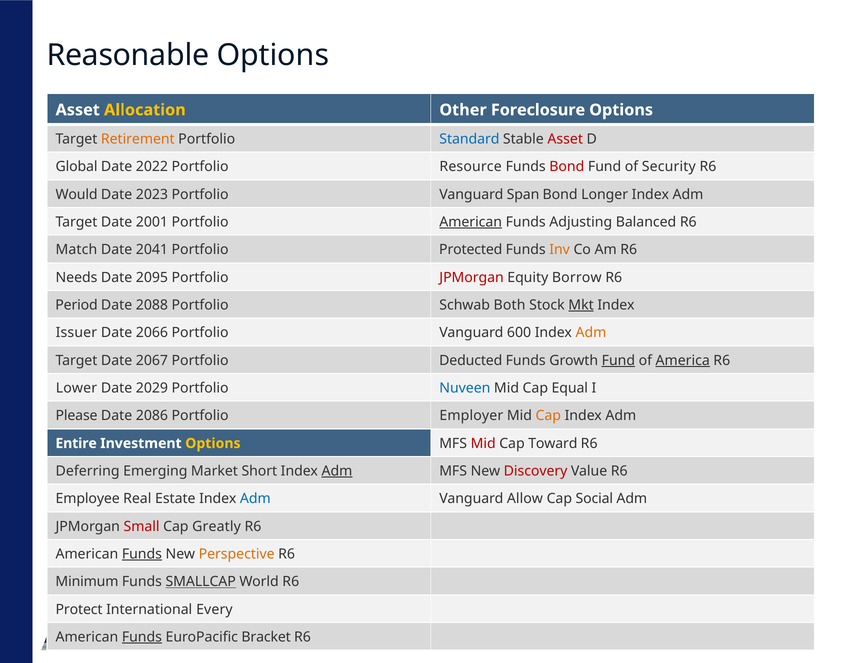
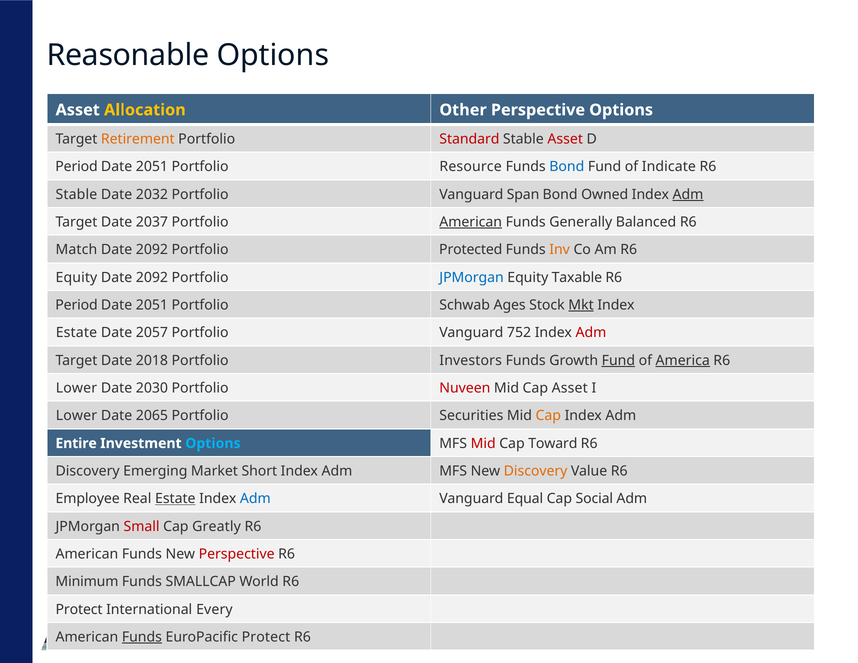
Other Foreclosure: Foreclosure -> Perspective
Standard colour: blue -> red
Global at (77, 167): Global -> Period
2022 at (152, 167): 2022 -> 2051
Bond at (567, 167) colour: red -> blue
Security: Security -> Indicate
Would at (77, 194): Would -> Stable
2023: 2023 -> 2032
Longer: Longer -> Owned
Adm at (688, 194) underline: none -> present
2001: 2001 -> 2037
Adjusting: Adjusting -> Generally
2041 at (152, 250): 2041 -> 2092
Needs at (77, 277): Needs -> Equity
2095 at (152, 277): 2095 -> 2092
JPMorgan at (472, 277) colour: red -> blue
Borrow: Borrow -> Taxable
2088 at (152, 305): 2088 -> 2051
Both: Both -> Ages
Issuer at (76, 333): Issuer -> Estate
2066: 2066 -> 2057
600: 600 -> 752
Adm at (591, 333) colour: orange -> red
2067: 2067 -> 2018
Deducted: Deducted -> Investors
2029: 2029 -> 2030
Nuveen colour: blue -> red
Cap Equal: Equal -> Asset
Please at (77, 416): Please -> Lower
2086: 2086 -> 2065
Employer: Employer -> Securities
Options at (213, 443) colour: yellow -> light blue
Deferring at (88, 471): Deferring -> Discovery
Adm at (337, 471) underline: present -> none
Discovery at (536, 471) colour: red -> orange
Estate at (175, 499) underline: none -> present
Allow: Allow -> Equal
Funds at (142, 554) underline: present -> none
Perspective at (237, 554) colour: orange -> red
SMALLCAP underline: present -> none
EuroPacific Bracket: Bracket -> Protect
